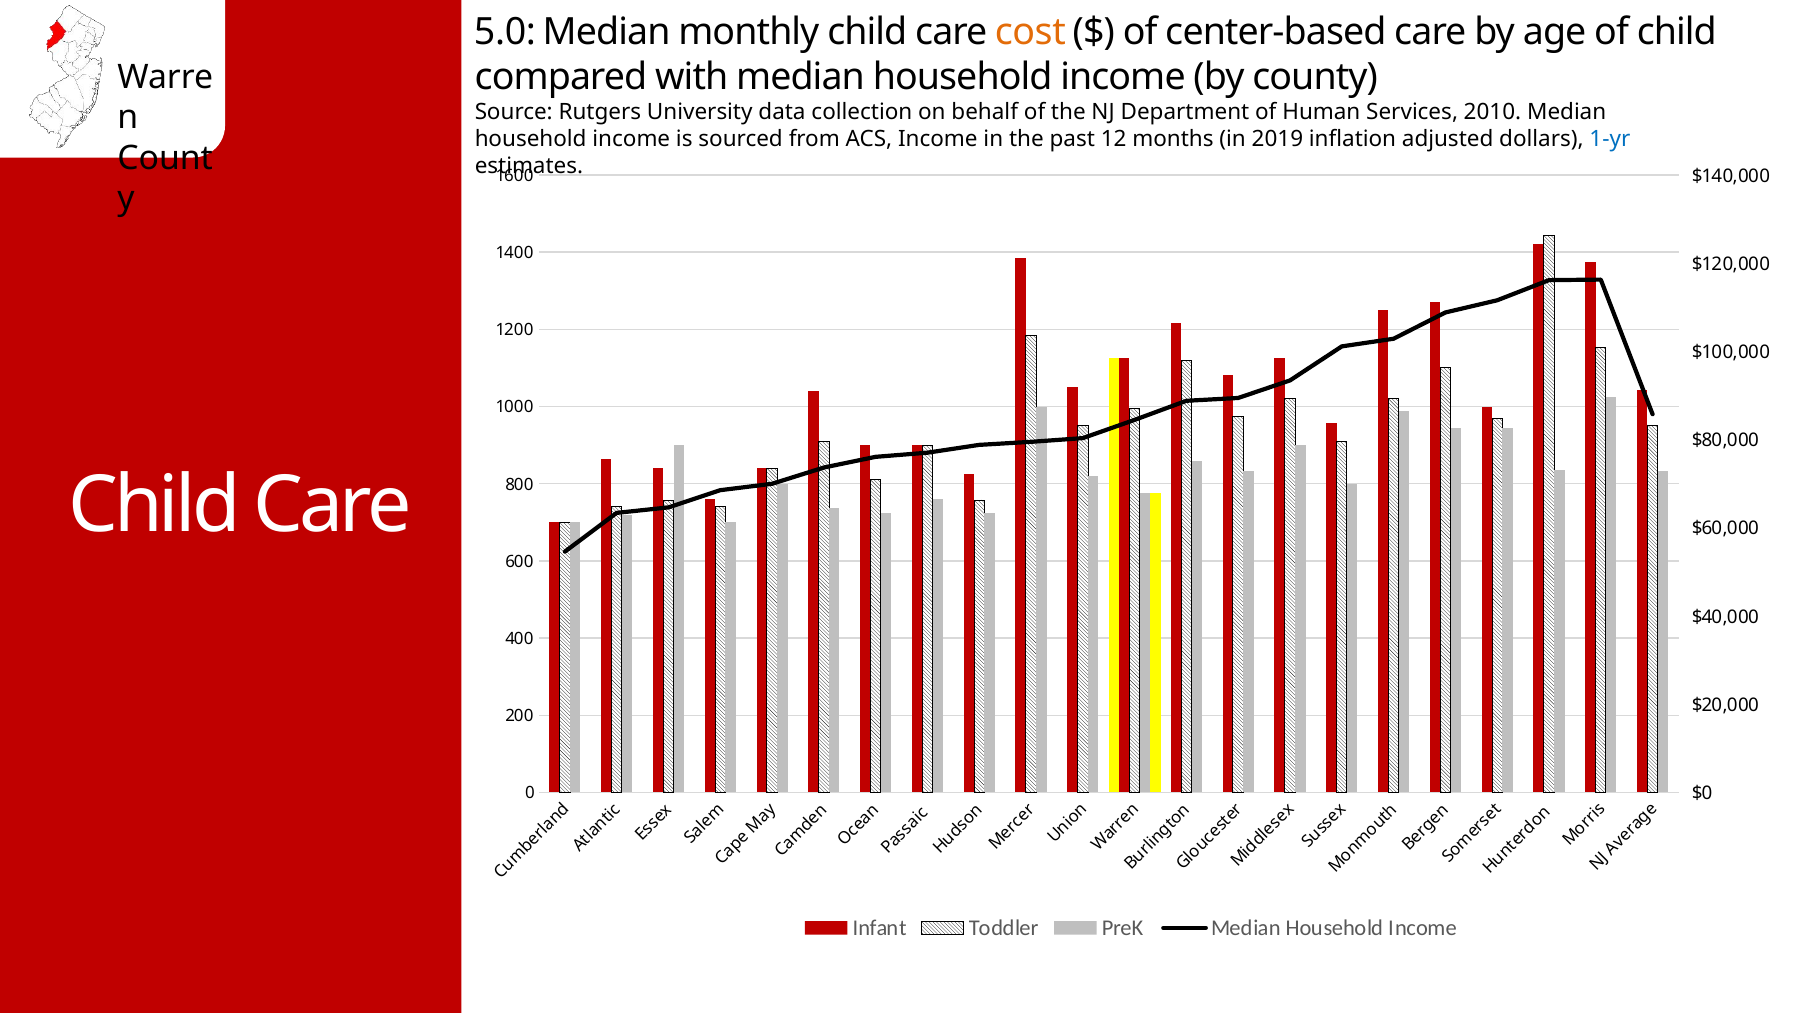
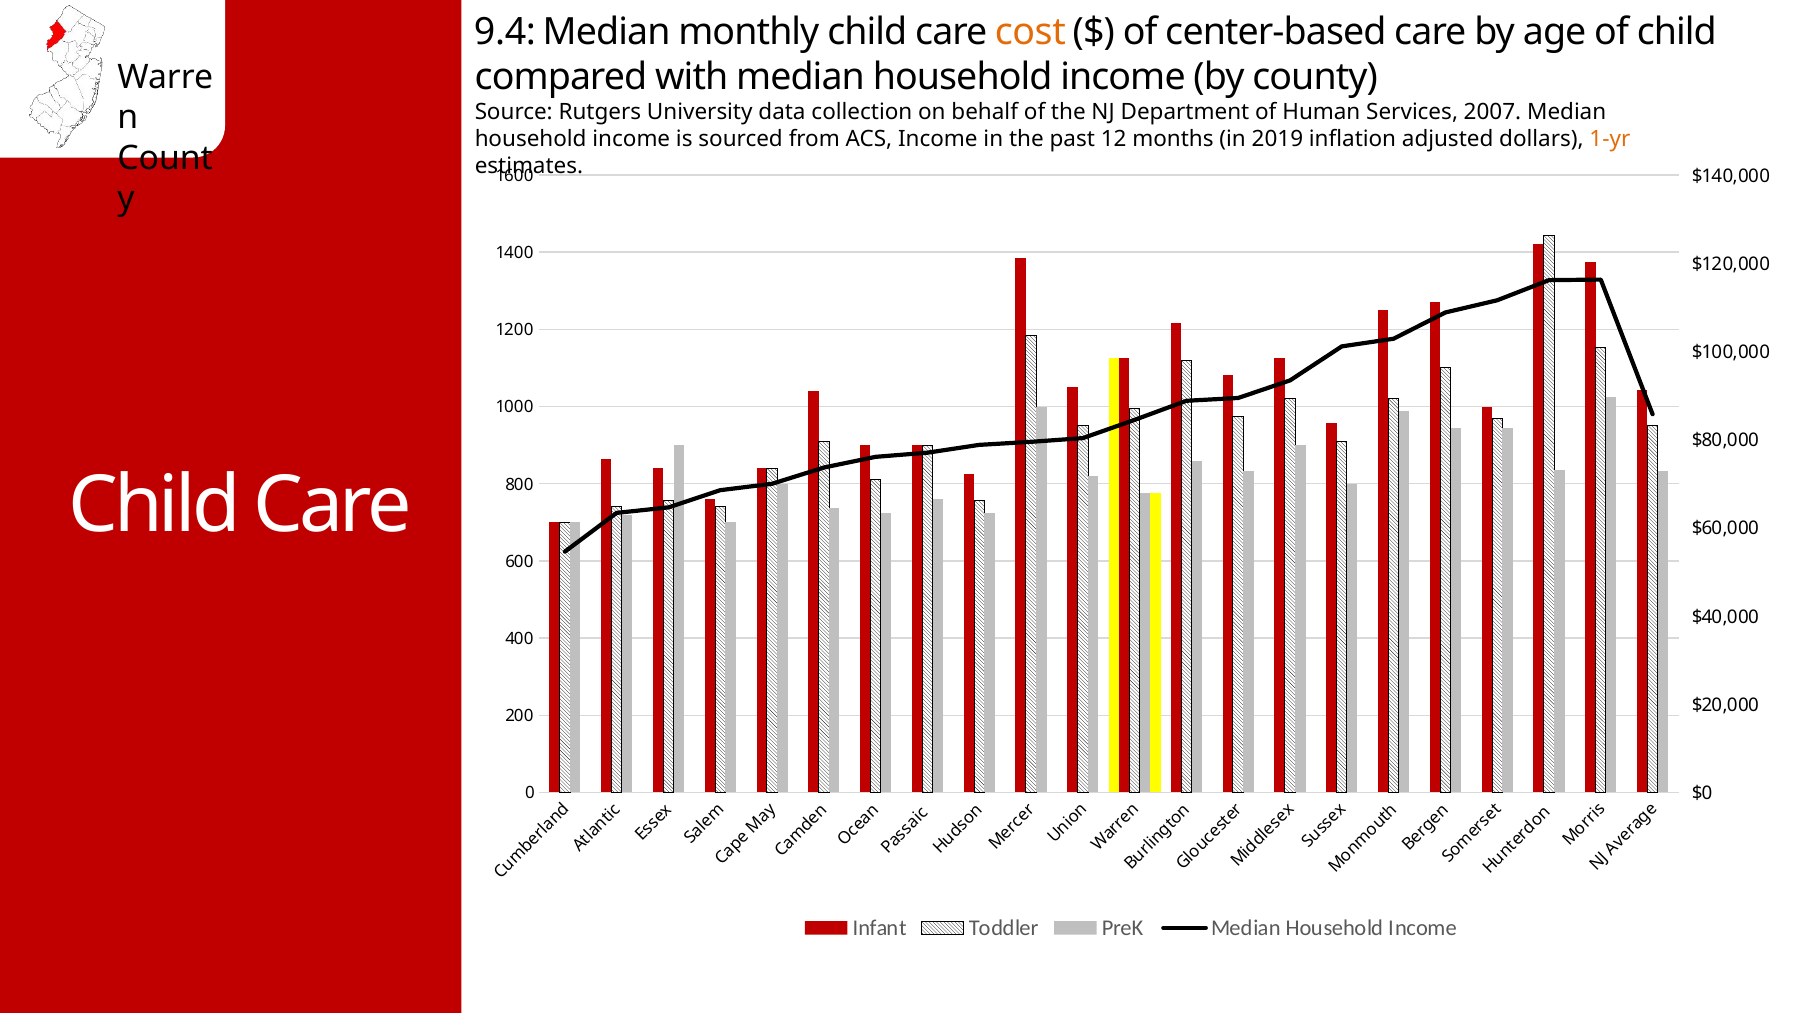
5.0: 5.0 -> 9.4
2010: 2010 -> 2007
1-yr colour: blue -> orange
